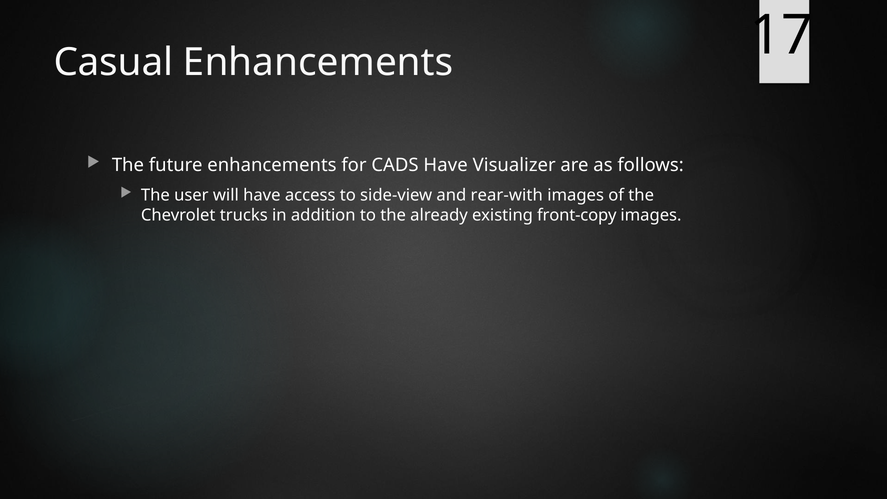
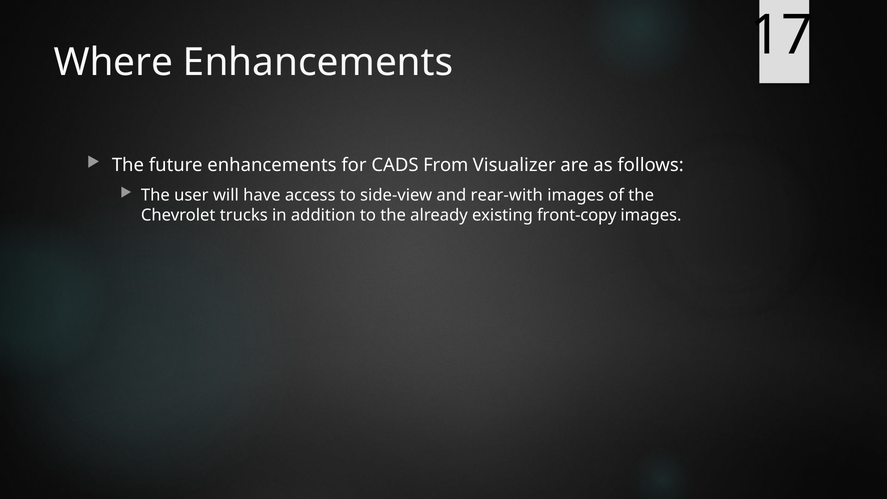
Casual: Casual -> Where
CADS Have: Have -> From
